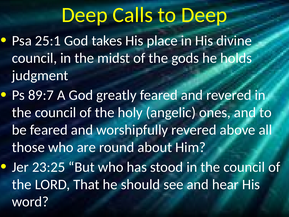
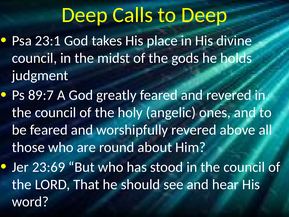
25:1: 25:1 -> 23:1
23:25: 23:25 -> 23:69
